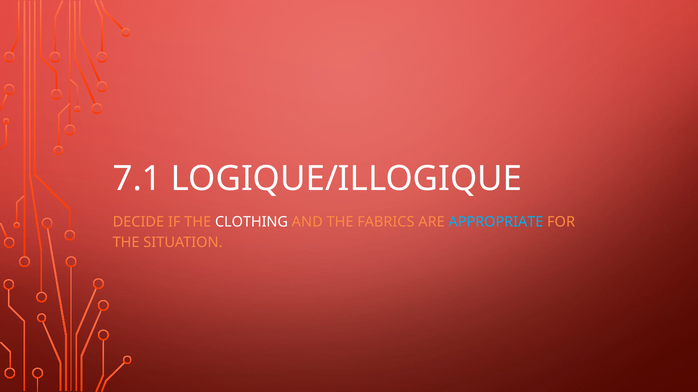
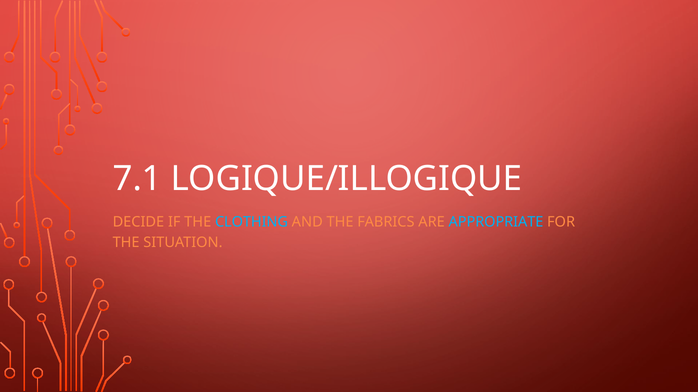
CLOTHING colour: white -> light blue
